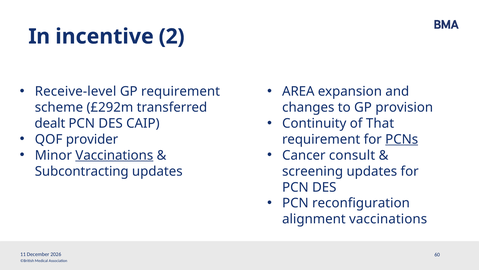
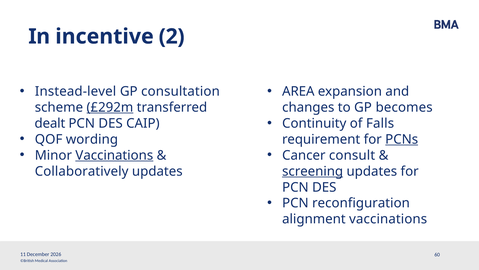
Receive-level: Receive-level -> Instead-level
GP requirement: requirement -> consultation
£292m underline: none -> present
provision: provision -> becomes
That: That -> Falls
provider: provider -> wording
Subcontracting: Subcontracting -> Collaboratively
screening underline: none -> present
